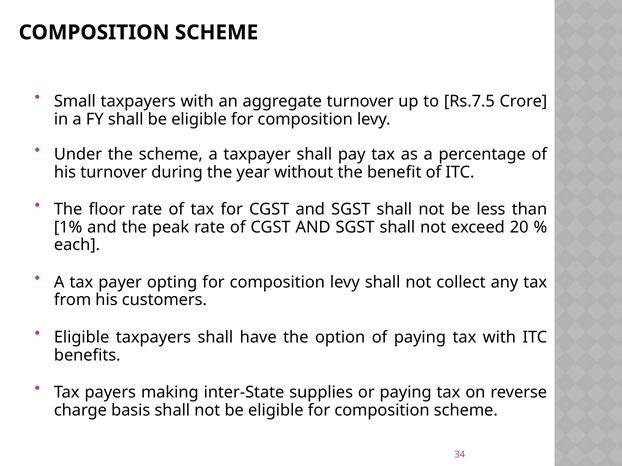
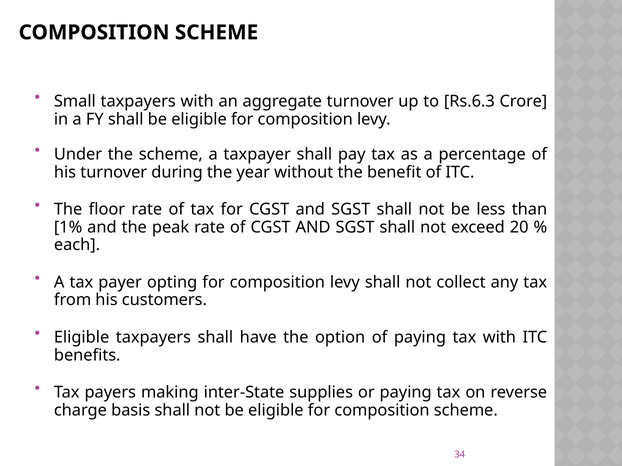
Rs.7.5: Rs.7.5 -> Rs.6.3
